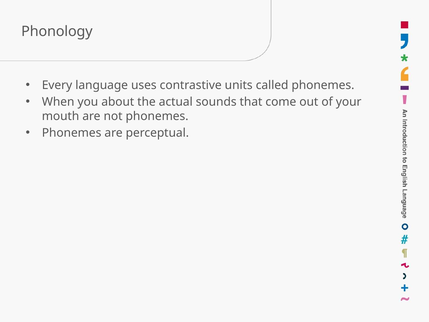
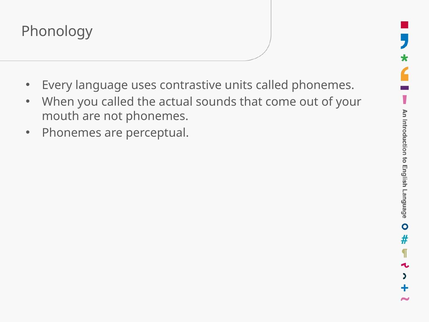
you about: about -> called
